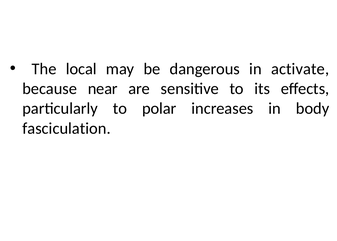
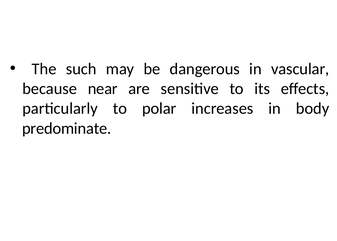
local: local -> such
activate: activate -> vascular
fasciculation: fasciculation -> predominate
